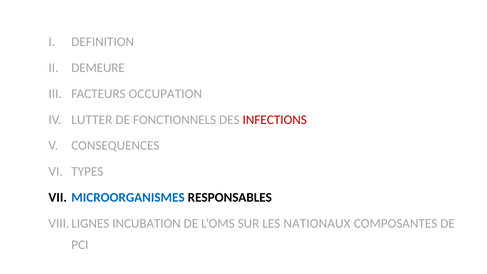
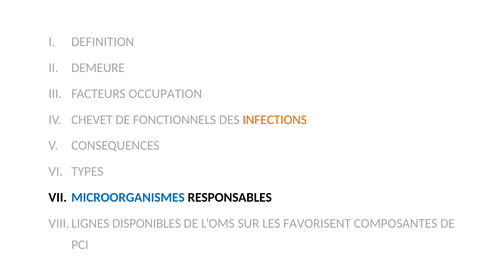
LUTTER: LUTTER -> CHEVET
INFECTIONS colour: red -> orange
INCUBATION: INCUBATION -> DISPONIBLES
NATIONAUX: NATIONAUX -> FAVORISENT
